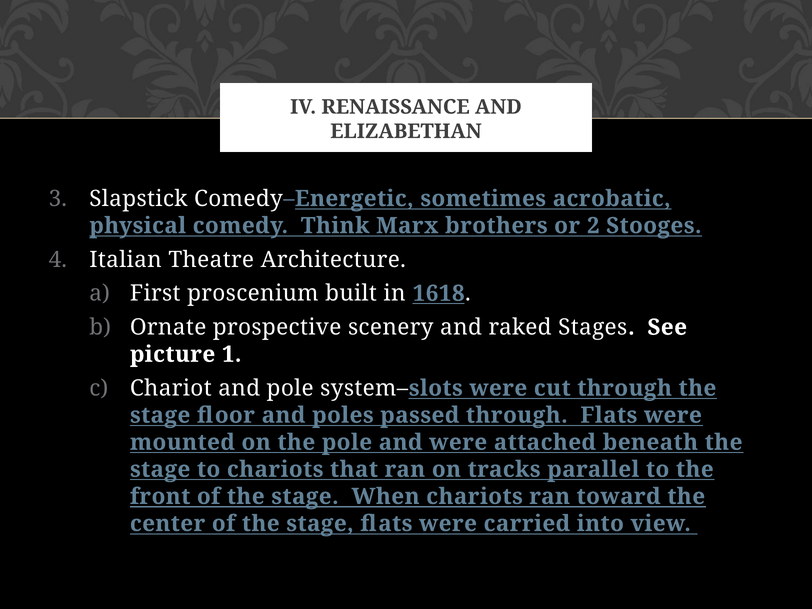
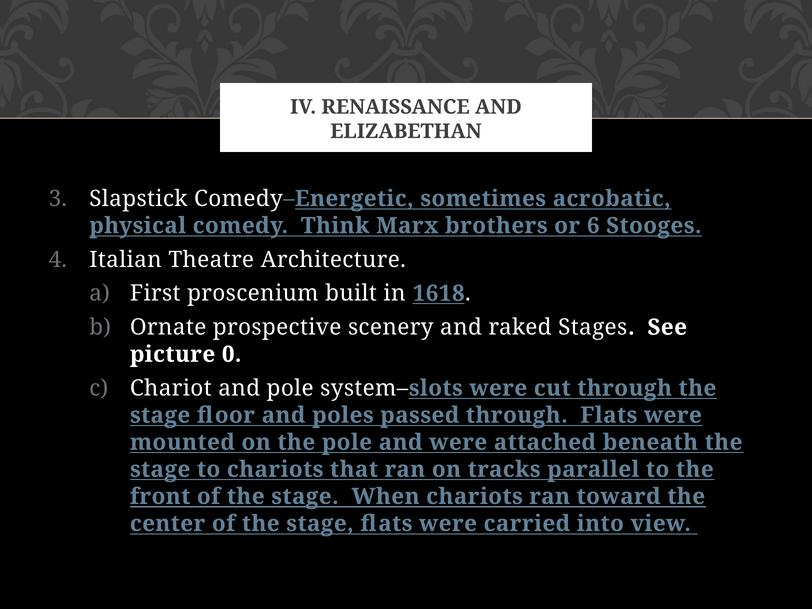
2: 2 -> 6
1: 1 -> 0
